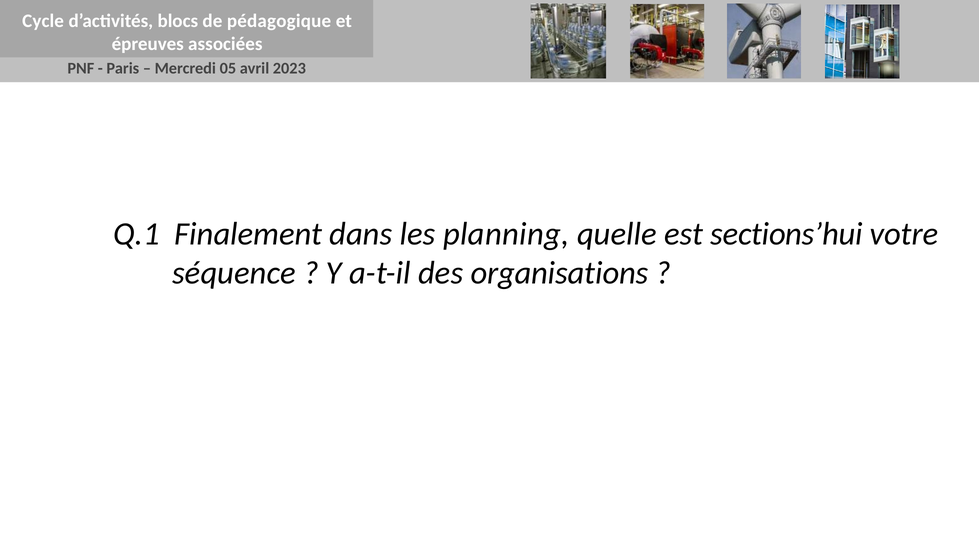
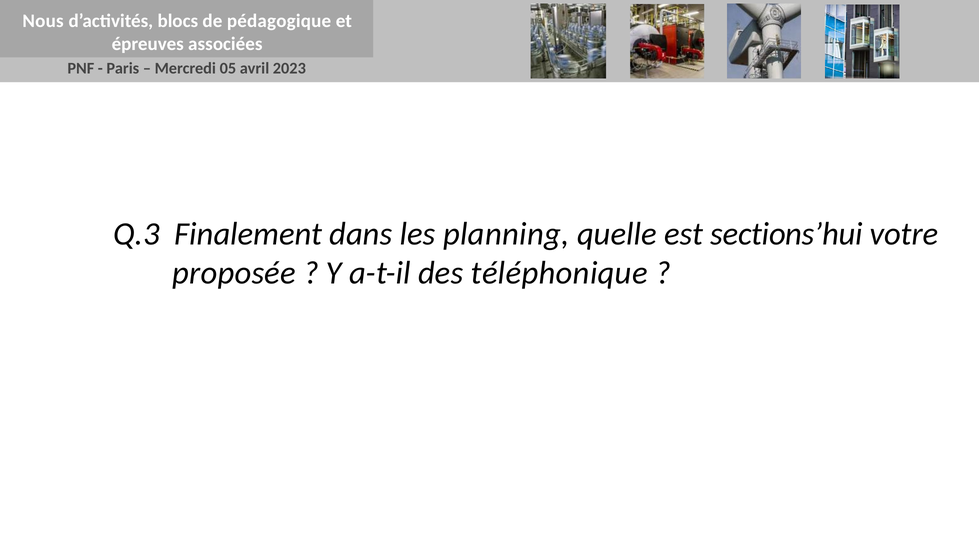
Cycle: Cycle -> Nous
Q.1: Q.1 -> Q.3
séquence: séquence -> proposée
organisations: organisations -> téléphonique
